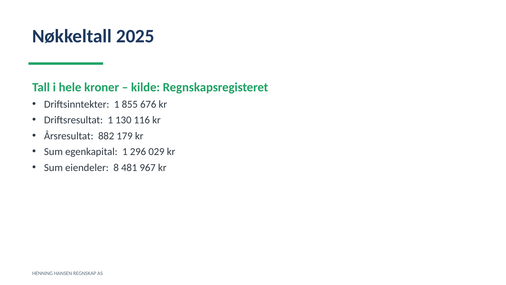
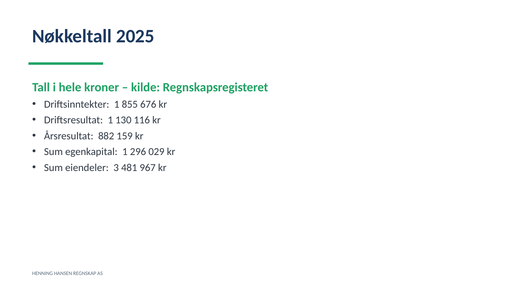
179: 179 -> 159
8: 8 -> 3
